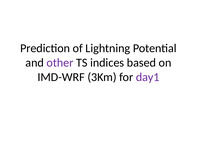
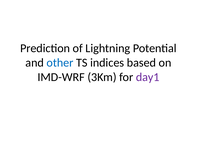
other colour: purple -> blue
